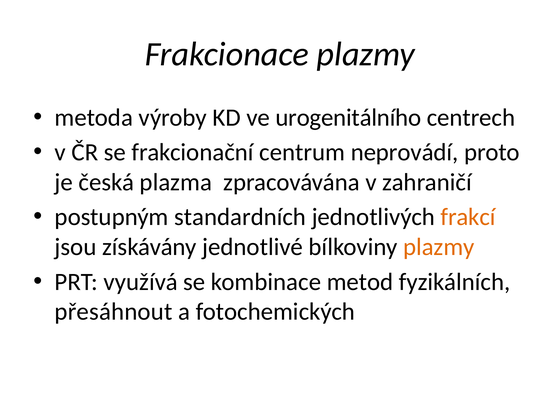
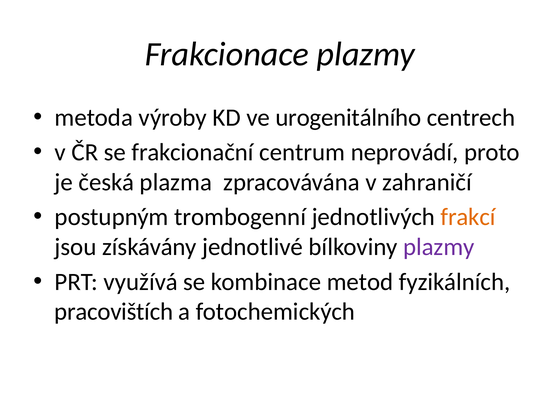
standardních: standardních -> trombogenní
plazmy at (439, 247) colour: orange -> purple
přesáhnout: přesáhnout -> pracovištích
